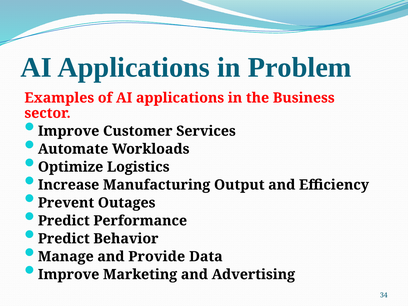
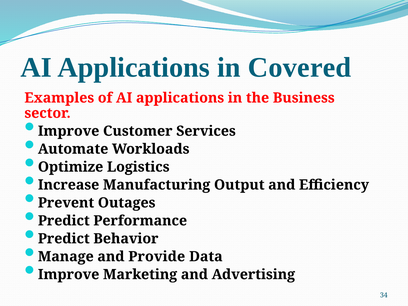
Problem: Problem -> Covered
